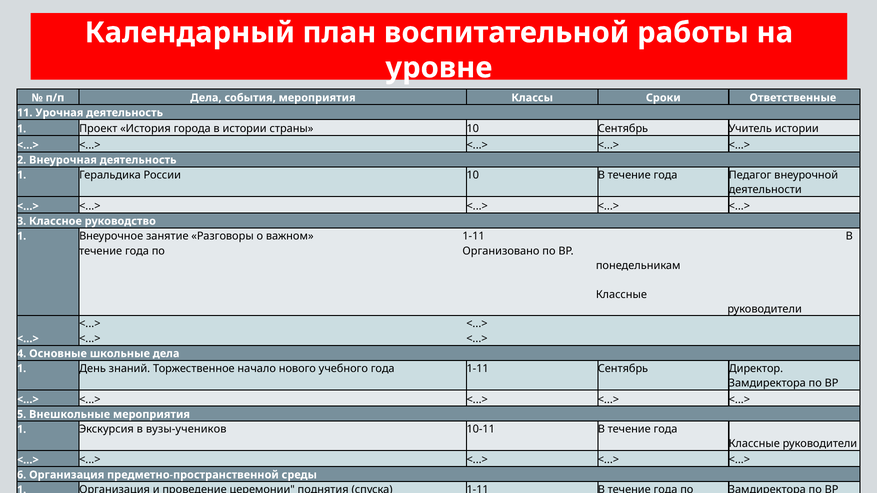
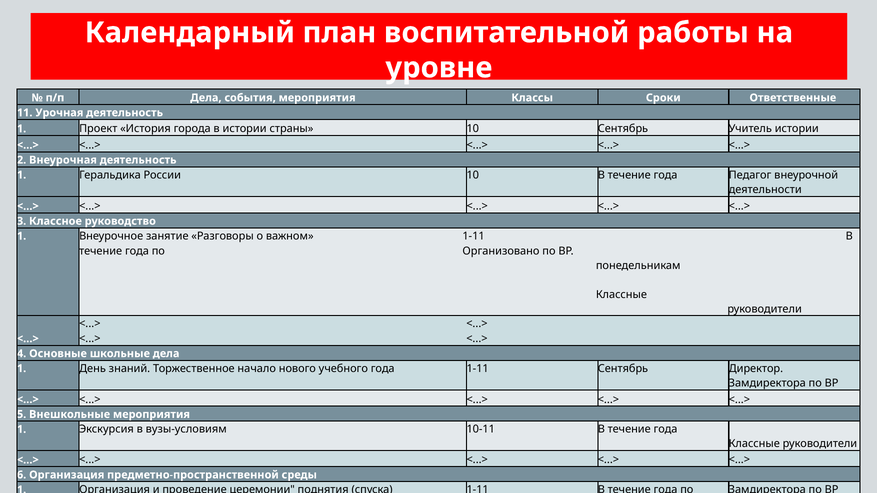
вузы-учеников: вузы-учеников -> вузы-условиям
